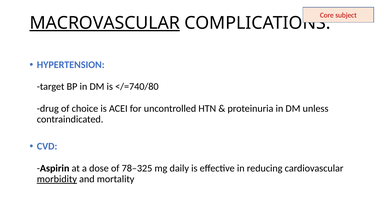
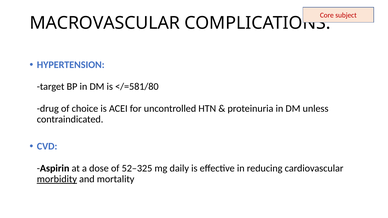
MACROVASCULAR underline: present -> none
</=740/80: </=740/80 -> </=581/80
78–325: 78–325 -> 52–325
